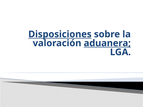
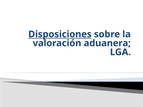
aduanera underline: present -> none
